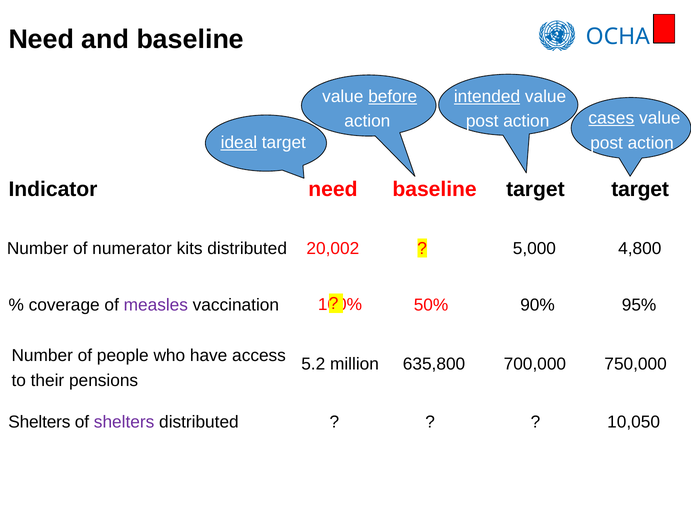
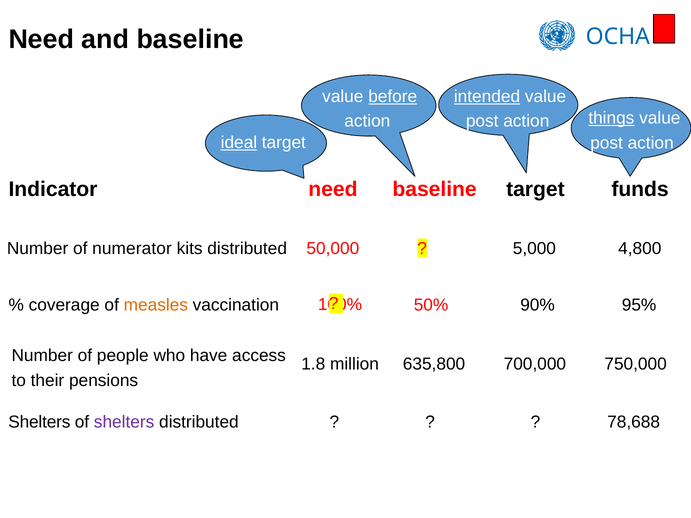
cases: cases -> things
target target: target -> funds
20,002: 20,002 -> 50,000
measles colour: purple -> orange
5.2: 5.2 -> 1.8
10,050: 10,050 -> 78,688
